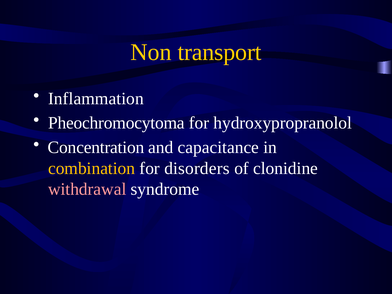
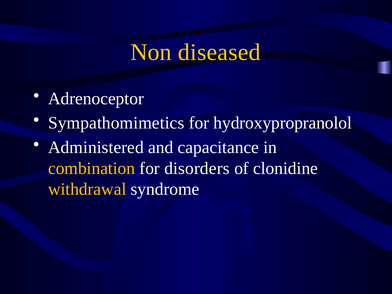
transport: transport -> diseased
Inflammation: Inflammation -> Adrenoceptor
Pheochromocytoma: Pheochromocytoma -> Sympathomimetics
Concentration: Concentration -> Administered
withdrawal colour: pink -> yellow
